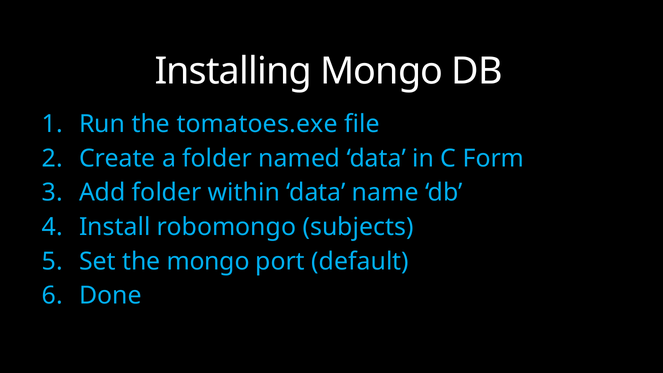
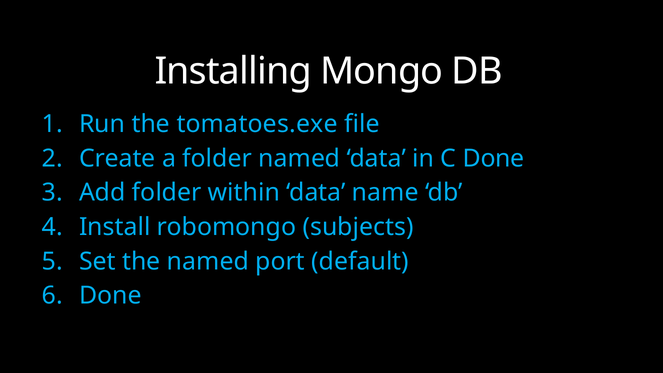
C Form: Form -> Done
the mongo: mongo -> named
